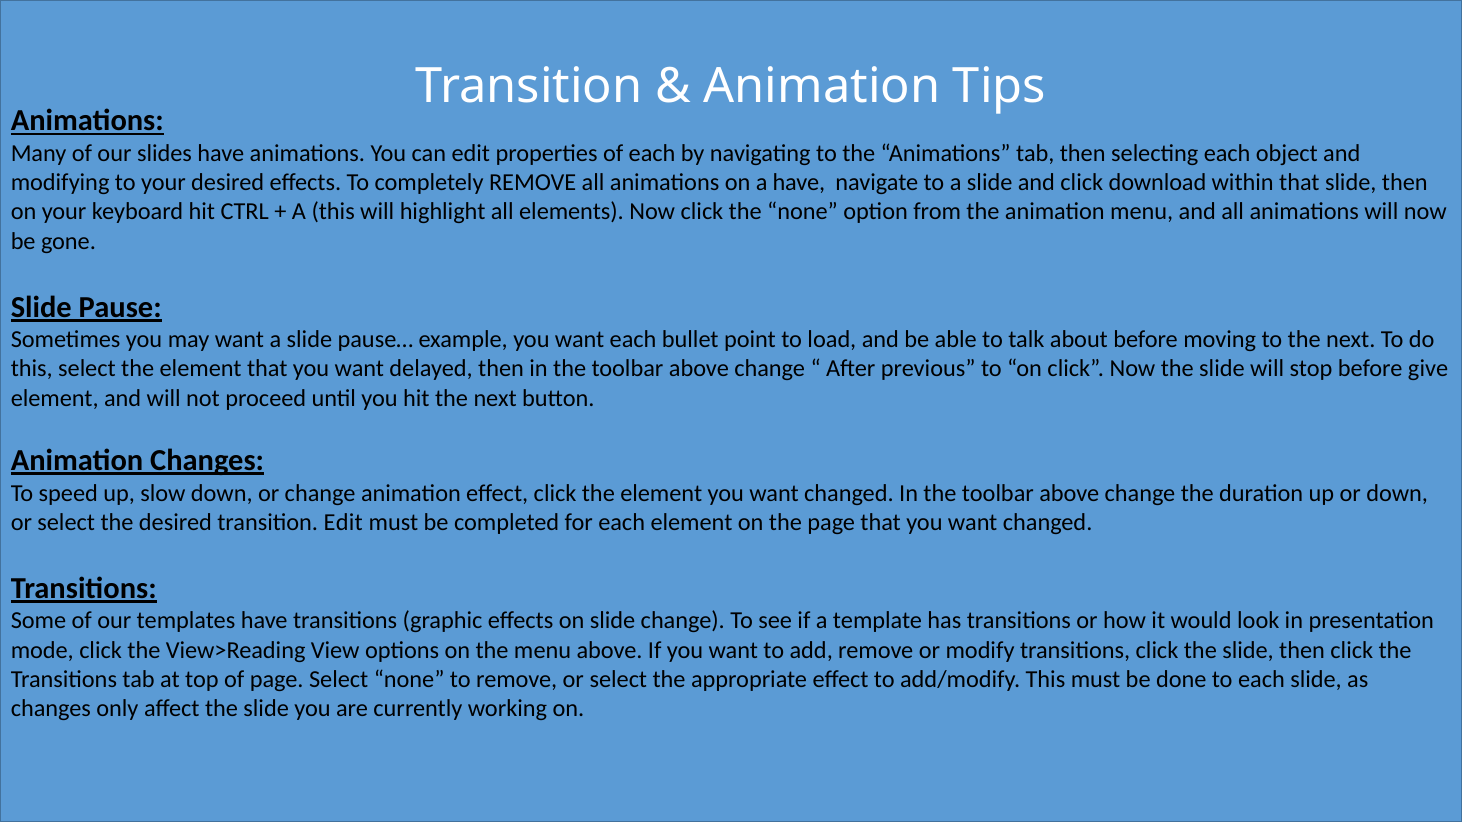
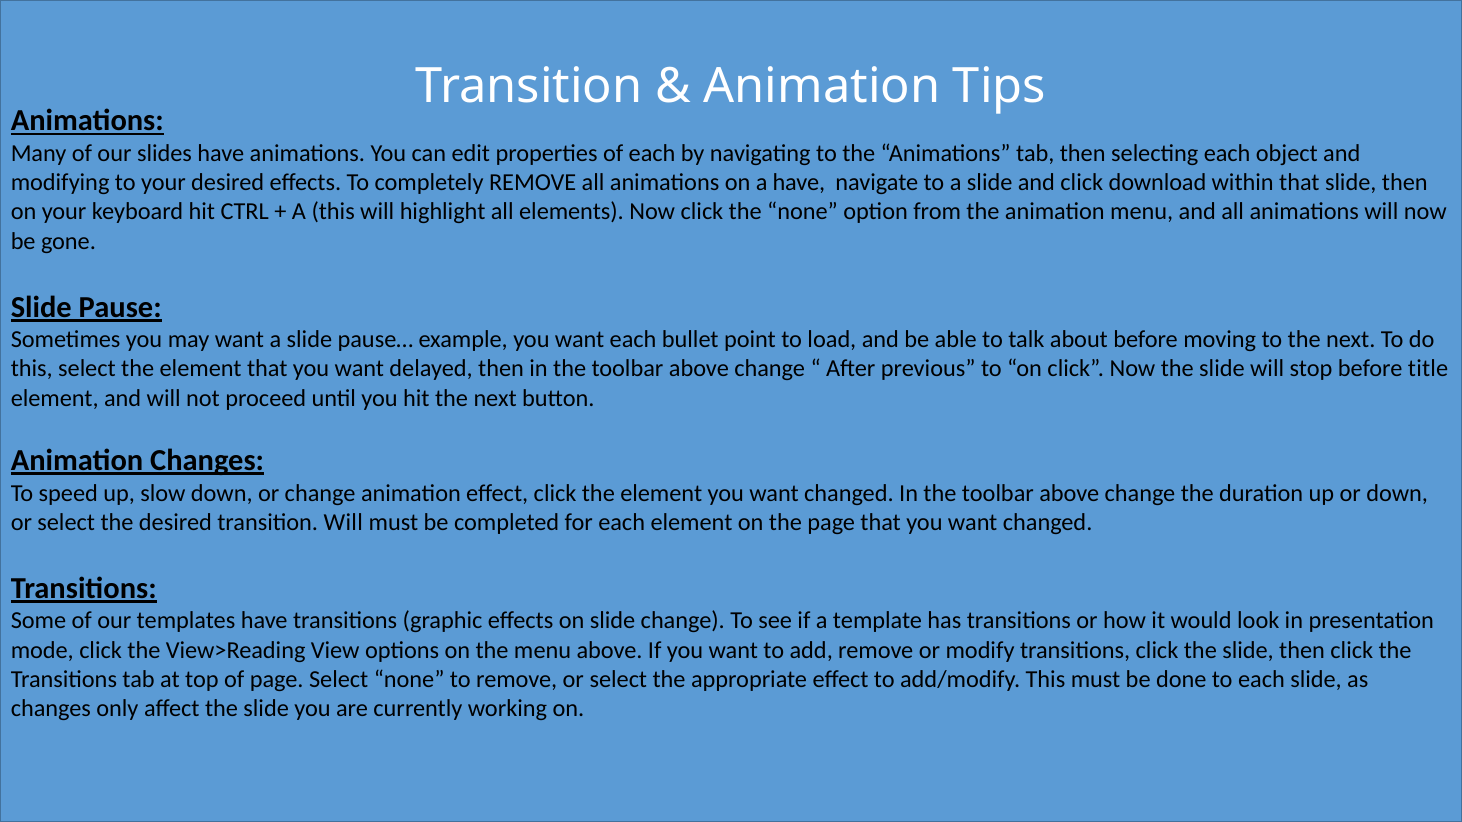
give: give -> title
transition Edit: Edit -> Will
